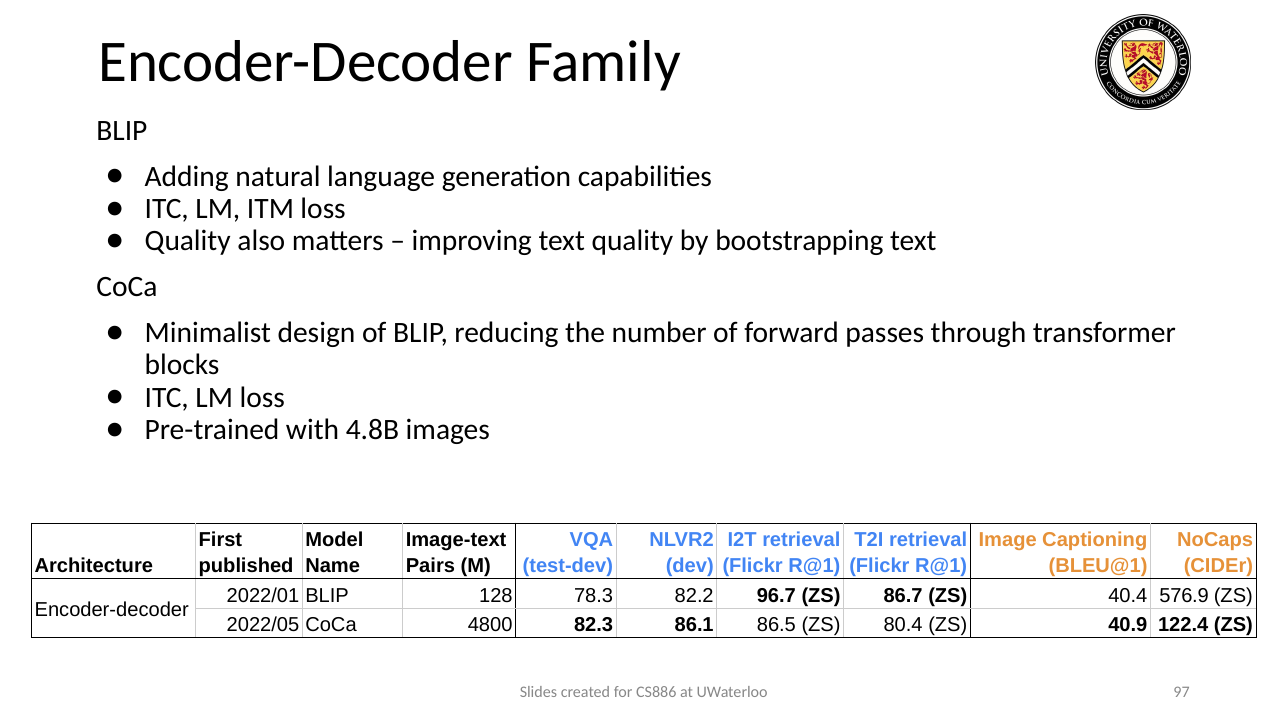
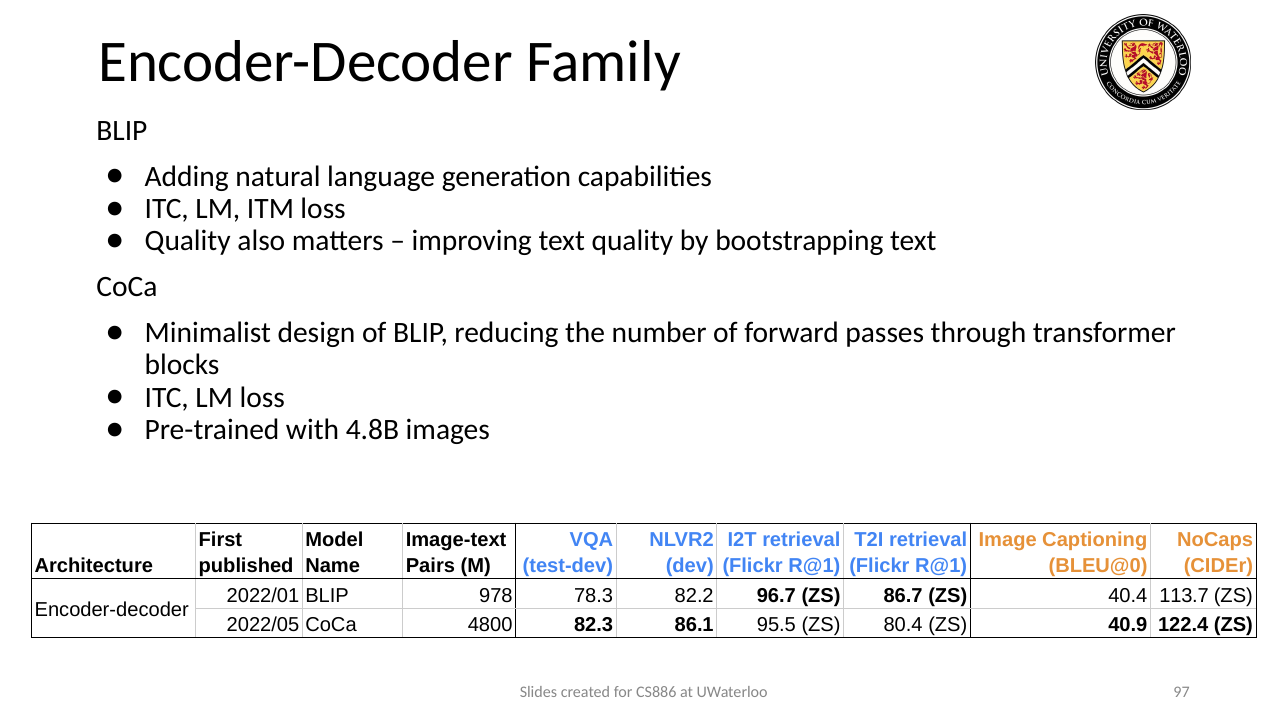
BLEU@1: BLEU@1 -> BLEU@0
128: 128 -> 978
576.9: 576.9 -> 113.7
86.5: 86.5 -> 95.5
